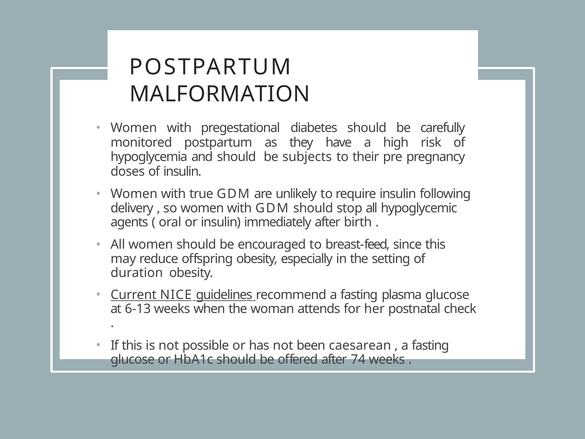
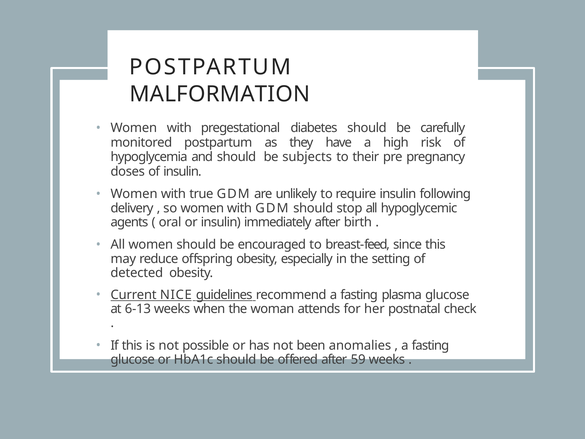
duration: duration -> detected
caesarean: caesarean -> anomalies
74: 74 -> 59
